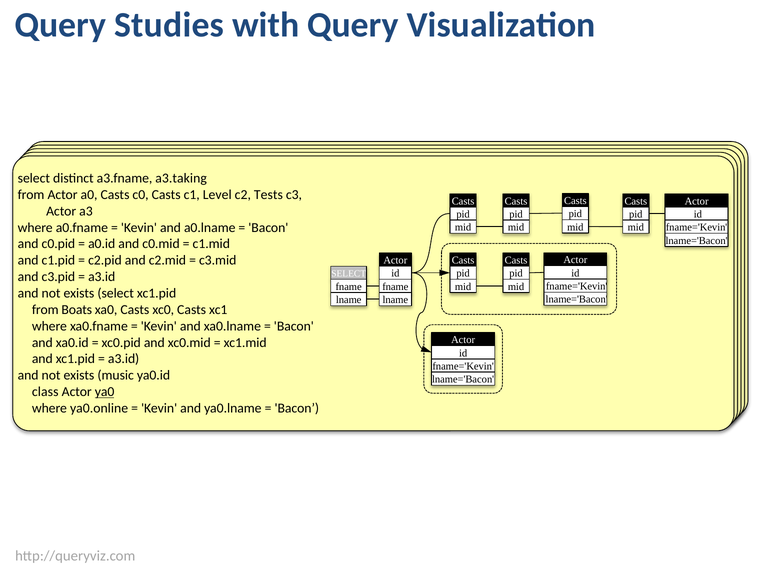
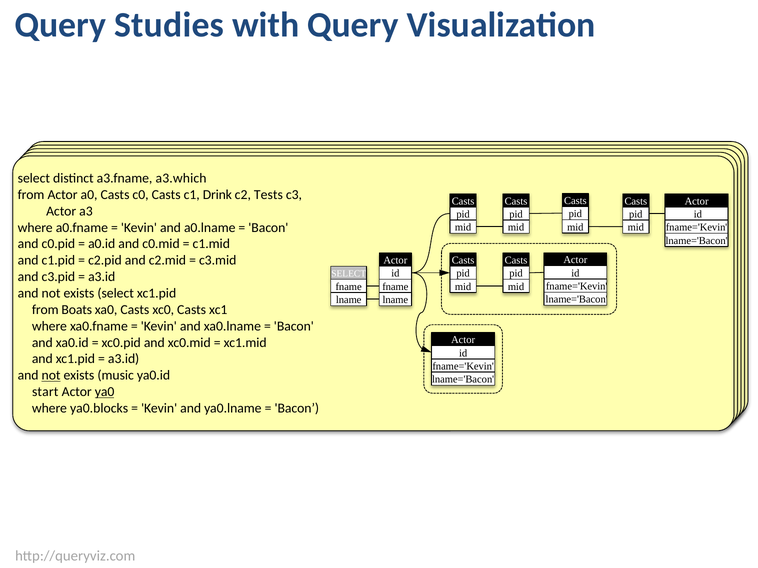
a3.taking: a3.taking -> a3.which
c1 Level: Level -> Drink
not at (51, 376) underline: none -> present
class: class -> start
ya0.online: ya0.online -> ya0.blocks
